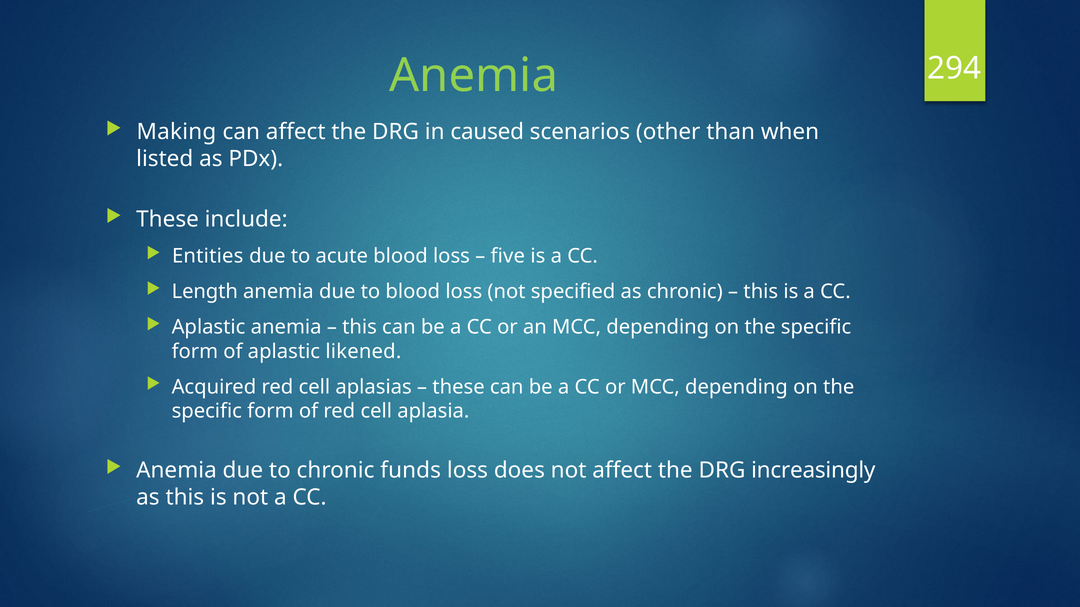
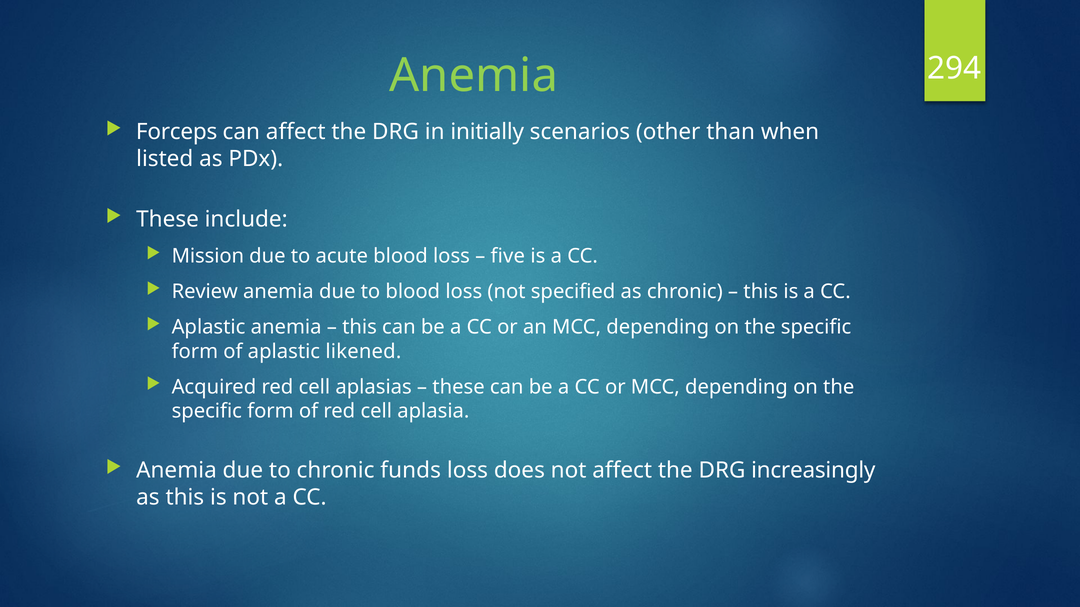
Making: Making -> Forceps
caused: caused -> initially
Entities: Entities -> Mission
Length: Length -> Review
